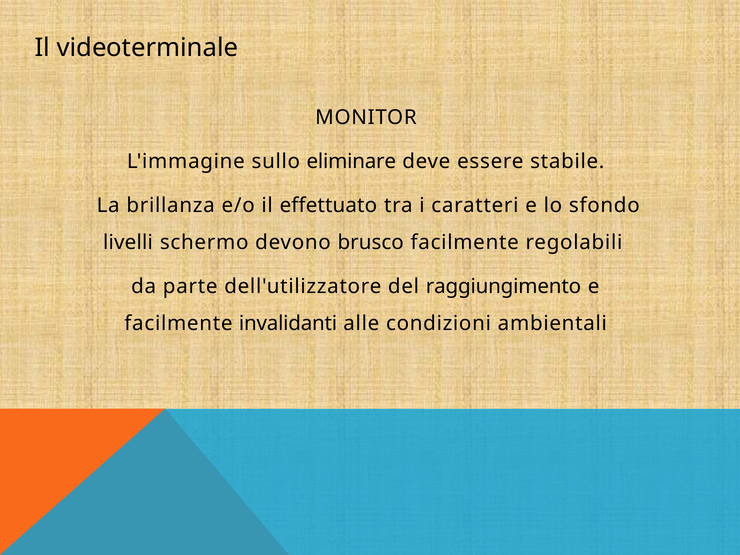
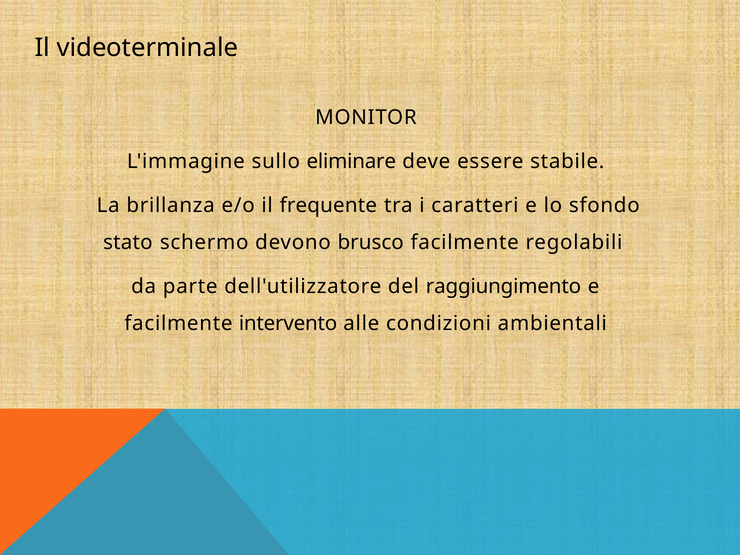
effettuato: effettuato -> frequente
livelli: livelli -> stato
invalidanti: invalidanti -> intervento
